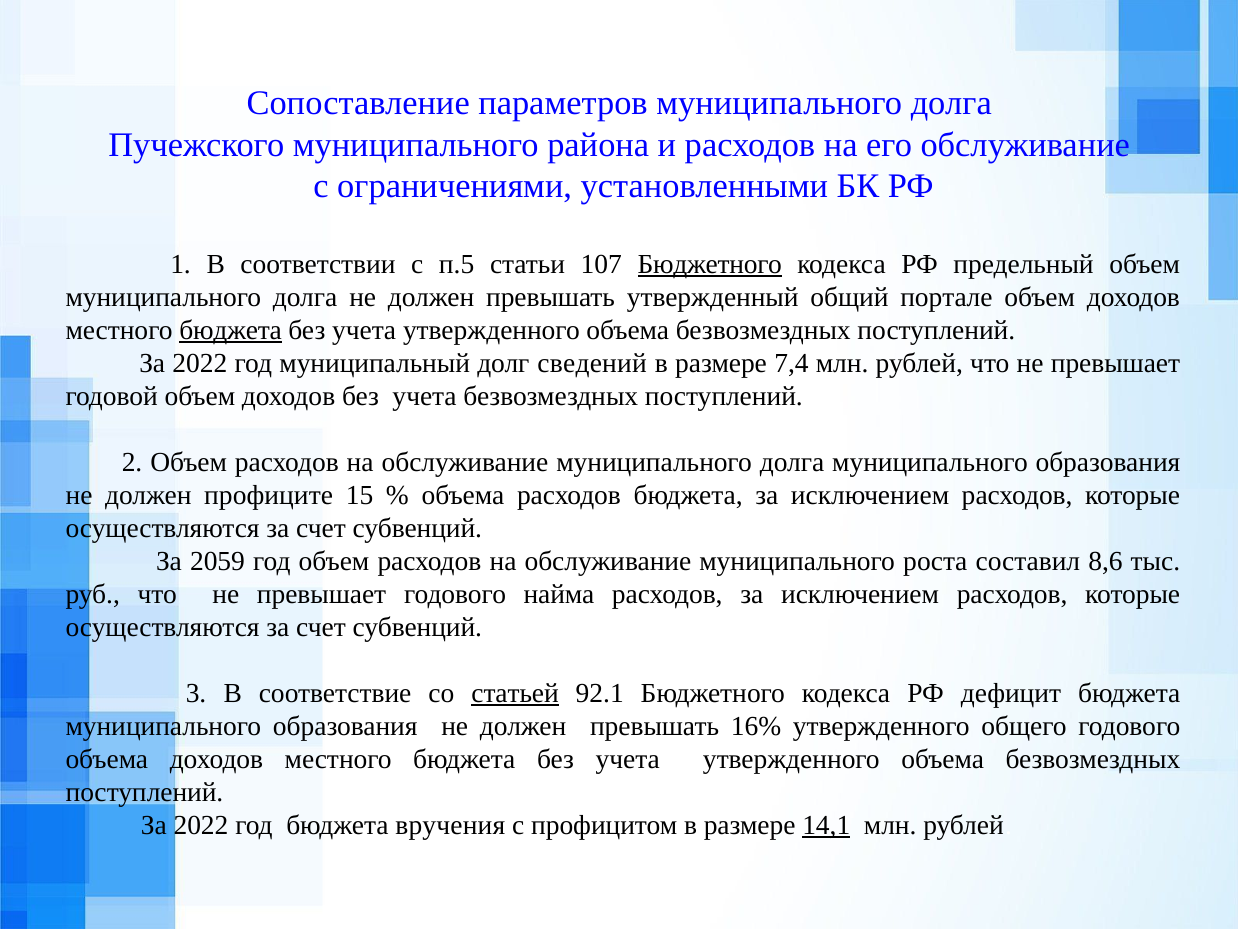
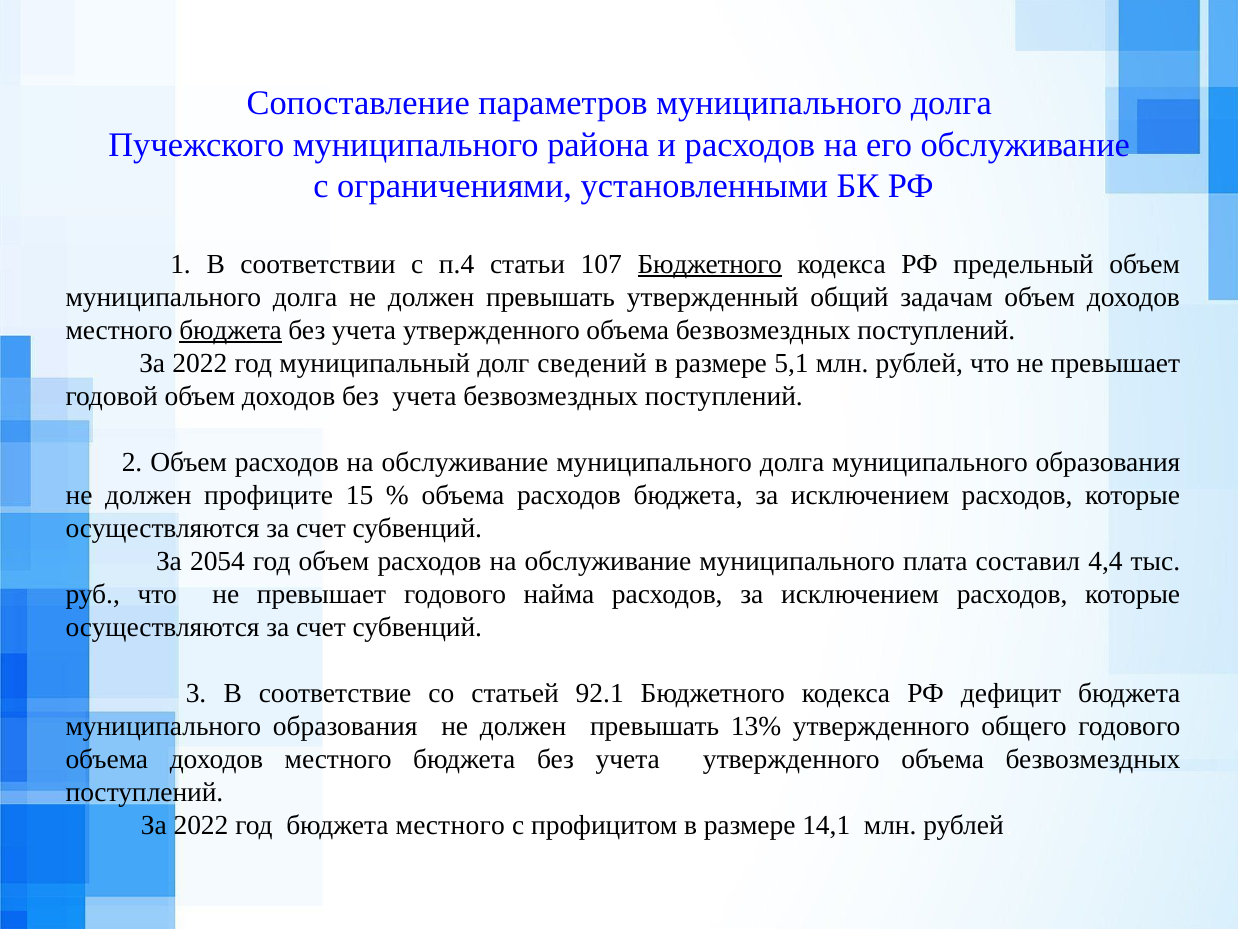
п.5: п.5 -> п.4
портале: портале -> задачам
7,4: 7,4 -> 5,1
2059: 2059 -> 2054
роста: роста -> плата
8,6: 8,6 -> 4,4
статьей underline: present -> none
16%: 16% -> 13%
бюджета вручения: вручения -> местного
14,1 underline: present -> none
